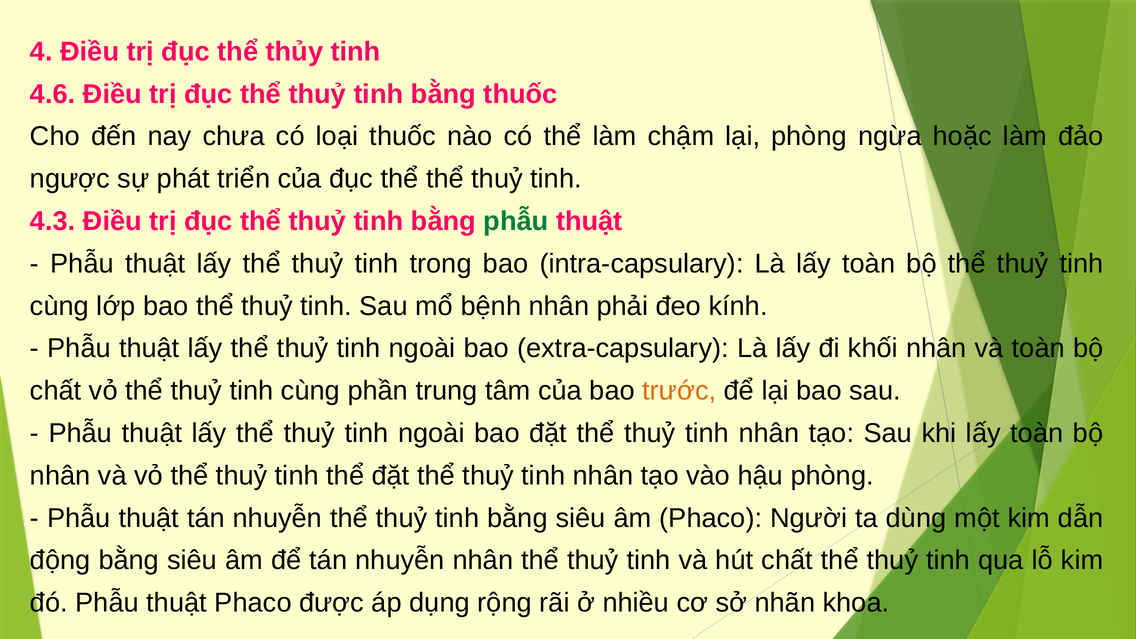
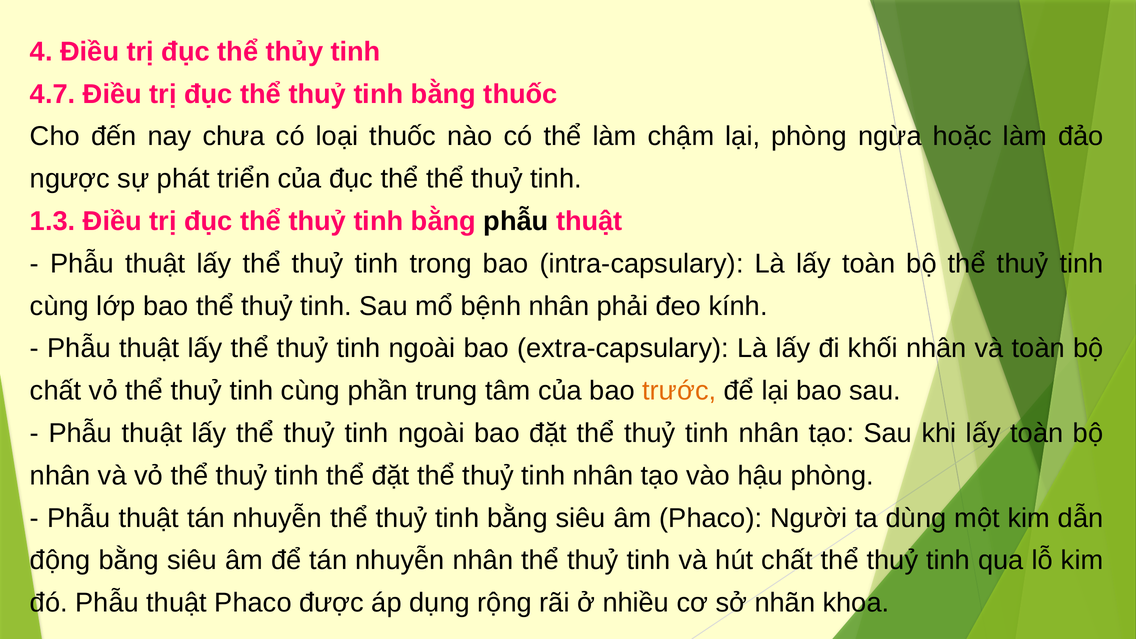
4.6: 4.6 -> 4.7
4.3: 4.3 -> 1.3
phẫu at (516, 221) colour: green -> black
